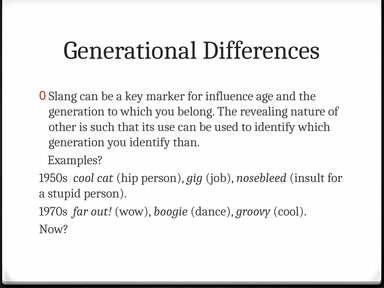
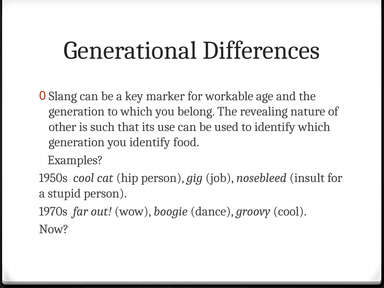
influence: influence -> workable
than: than -> food
